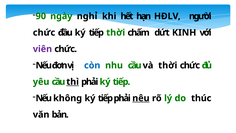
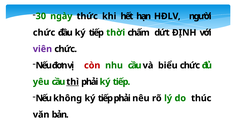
90: 90 -> 30
nghỉ: nghỉ -> thức
KINH: KINH -> ĐỊNH
còn colour: blue -> red
và thời: thời -> biểu
nêu underline: present -> none
